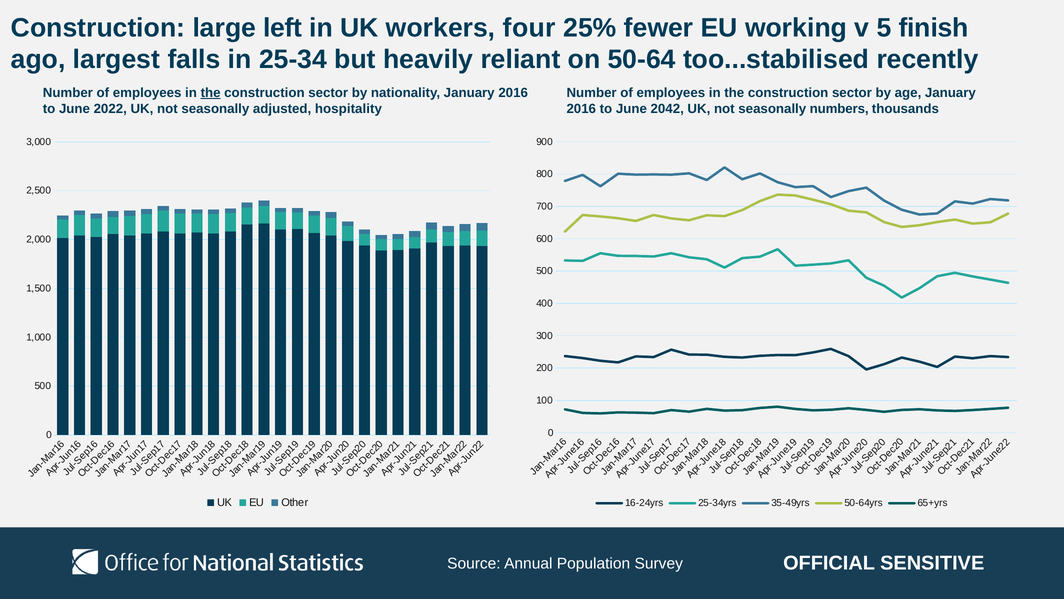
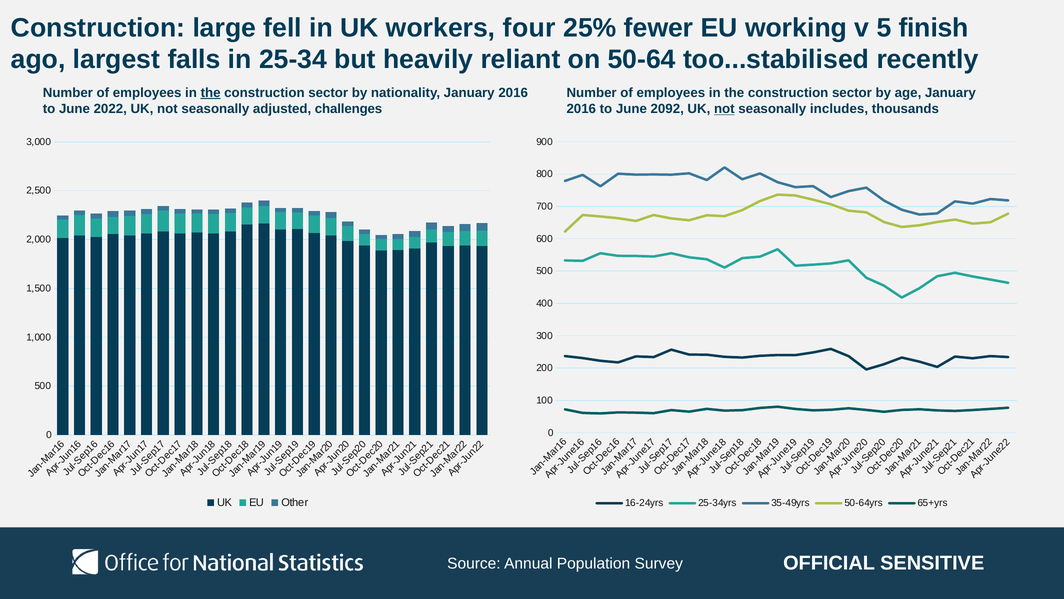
left: left -> fell
hospitality: hospitality -> challenges
2042: 2042 -> 2092
not at (724, 109) underline: none -> present
numbers: numbers -> includes
